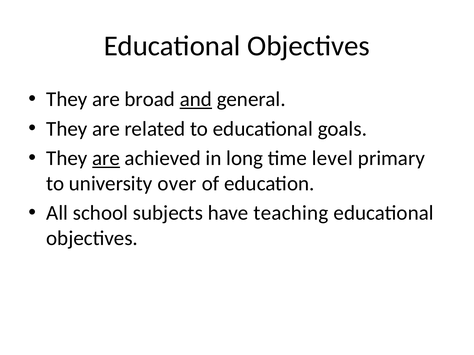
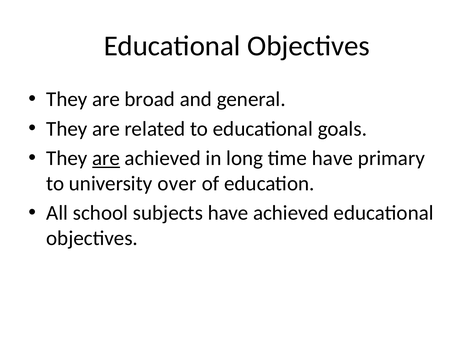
and underline: present -> none
time level: level -> have
have teaching: teaching -> achieved
